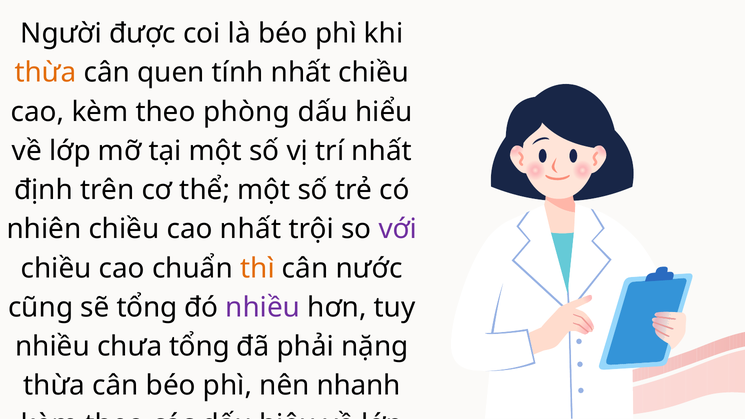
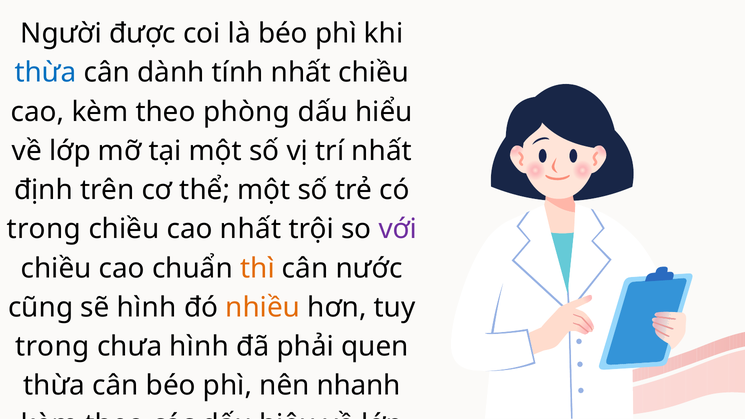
thừa at (45, 73) colour: orange -> blue
quen: quen -> dành
nhiên at (44, 229): nhiên -> trong
sẽ tổng: tổng -> hình
nhiều at (263, 307) colour: purple -> orange
nhiều at (52, 347): nhiều -> trong
chưa tổng: tổng -> hình
nặng: nặng -> quen
